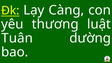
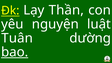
Càng: Càng -> Thần
thương: thương -> nguyện
bao underline: none -> present
